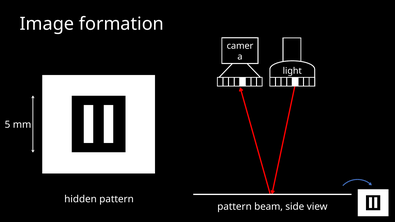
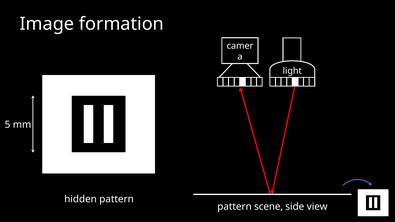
beam: beam -> scene
